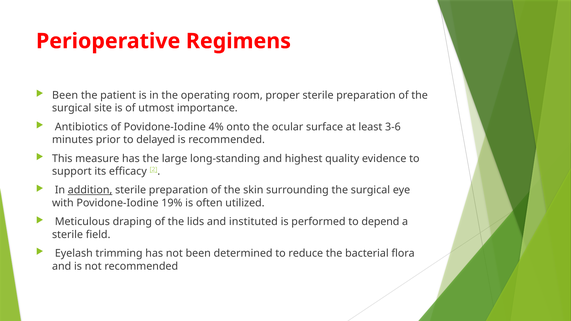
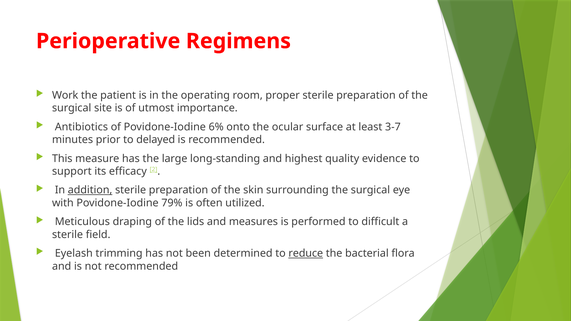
Been at (65, 95): Been -> Work
4%: 4% -> 6%
3-6: 3-6 -> 3-7
19%: 19% -> 79%
instituted: instituted -> measures
depend: depend -> difficult
reduce underline: none -> present
